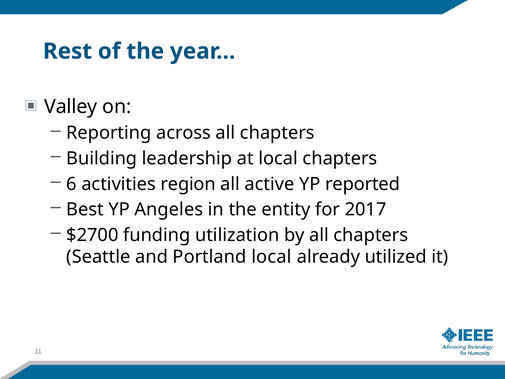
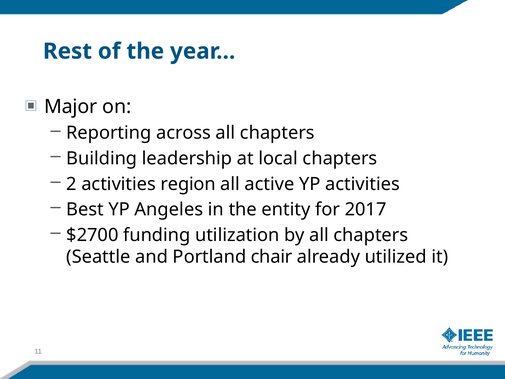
Valley: Valley -> Major
6: 6 -> 2
YP reported: reported -> activities
Portland local: local -> chair
